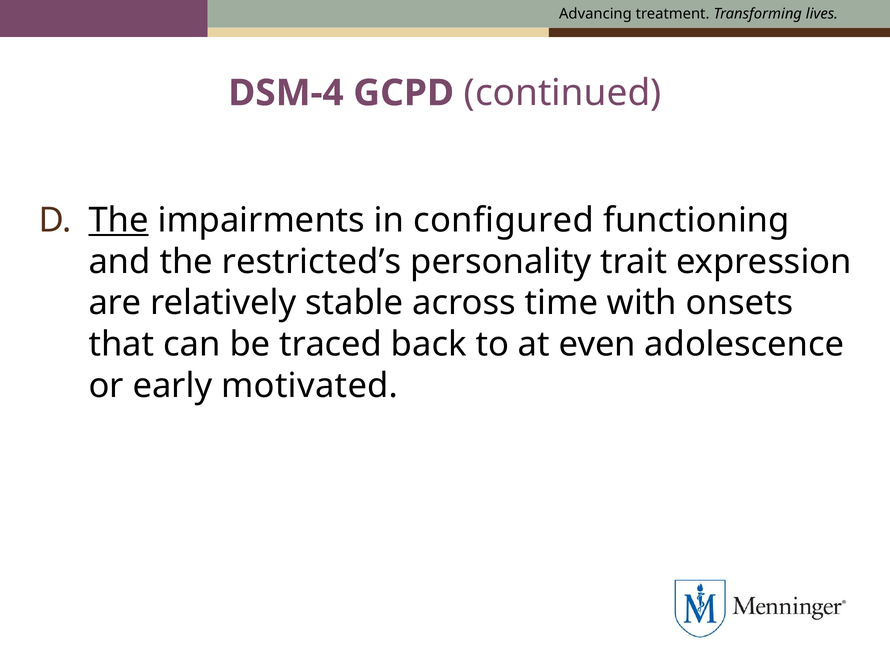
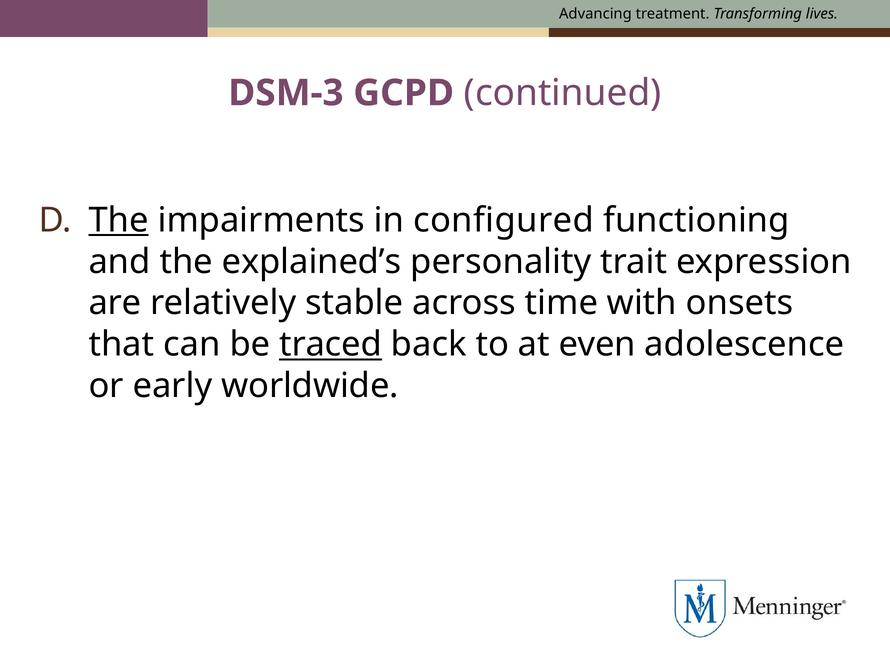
DSM-4: DSM-4 -> DSM-3
restricted’s: restricted’s -> explained’s
traced underline: none -> present
motivated: motivated -> worldwide
